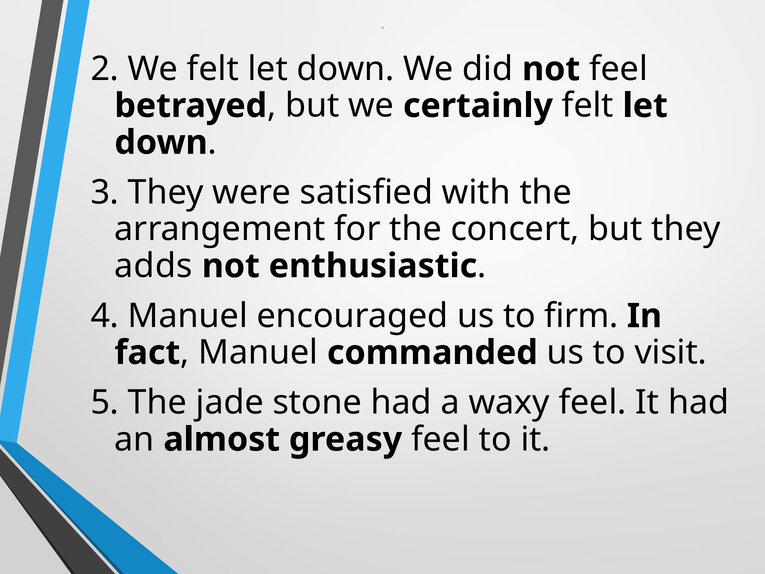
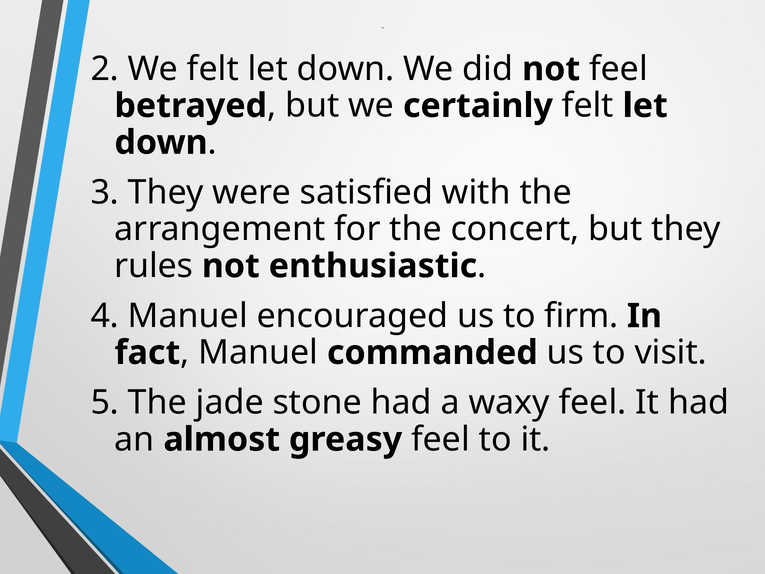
adds: adds -> rules
